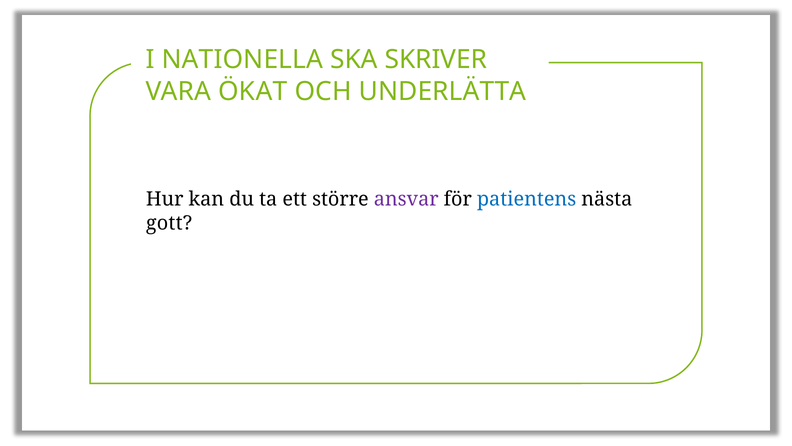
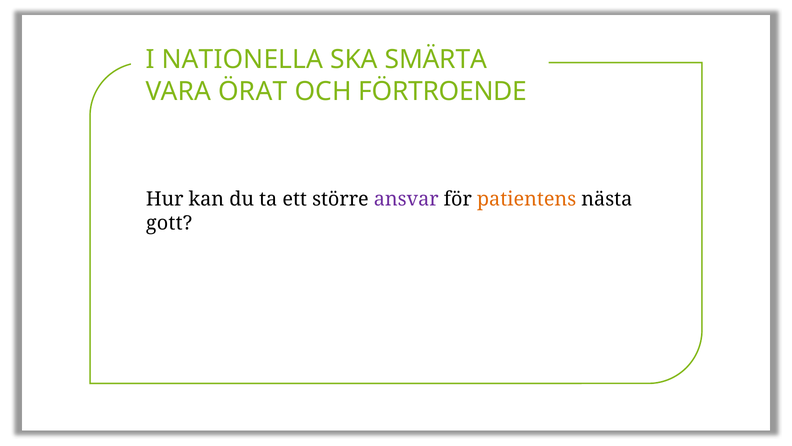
SKRIVER: SKRIVER -> SMÄRTA
ÖKAT: ÖKAT -> ÖRAT
UNDERLÄTTA: UNDERLÄTTA -> FÖRTROENDE
patientens colour: blue -> orange
